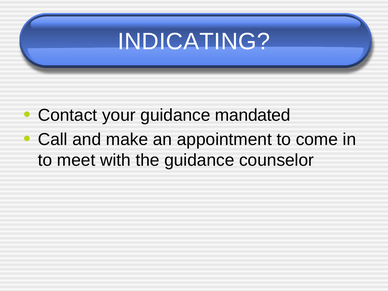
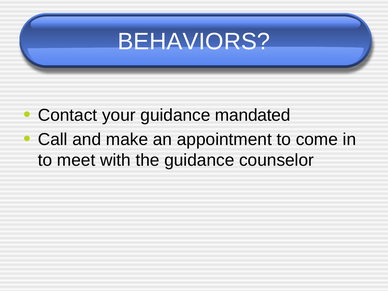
INDICATING: INDICATING -> BEHAVIORS
